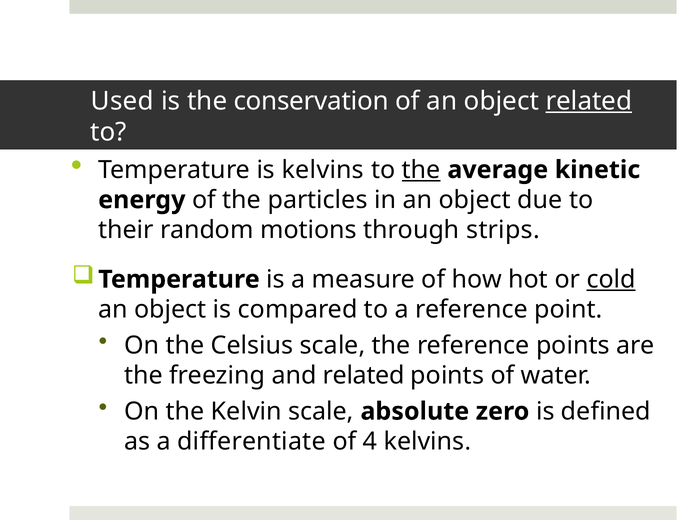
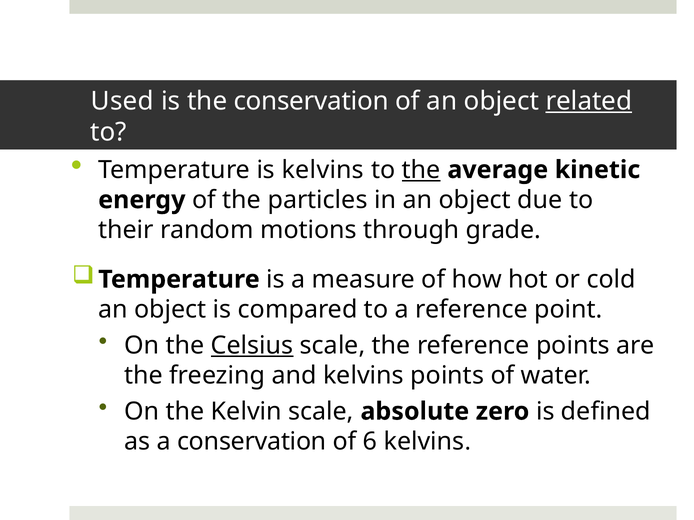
strips: strips -> grade
cold underline: present -> none
Celsius underline: none -> present
and related: related -> kelvins
a differentiate: differentiate -> conservation
4: 4 -> 6
